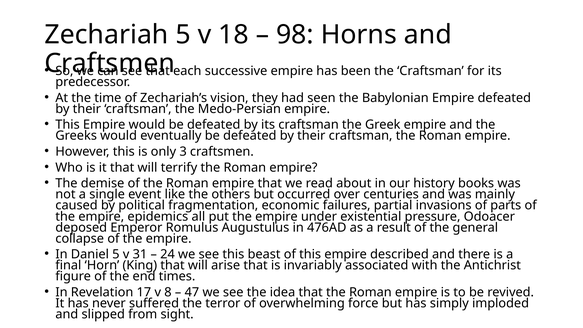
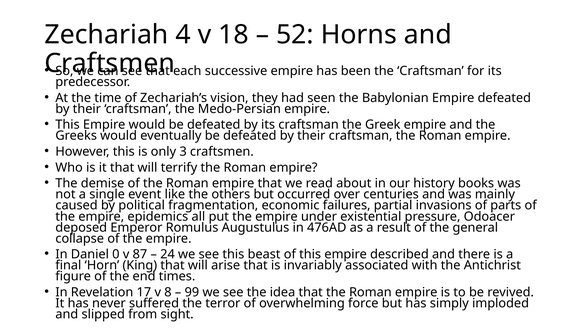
Zechariah 5: 5 -> 4
98: 98 -> 52
Daniel 5: 5 -> 0
31: 31 -> 87
47: 47 -> 99
